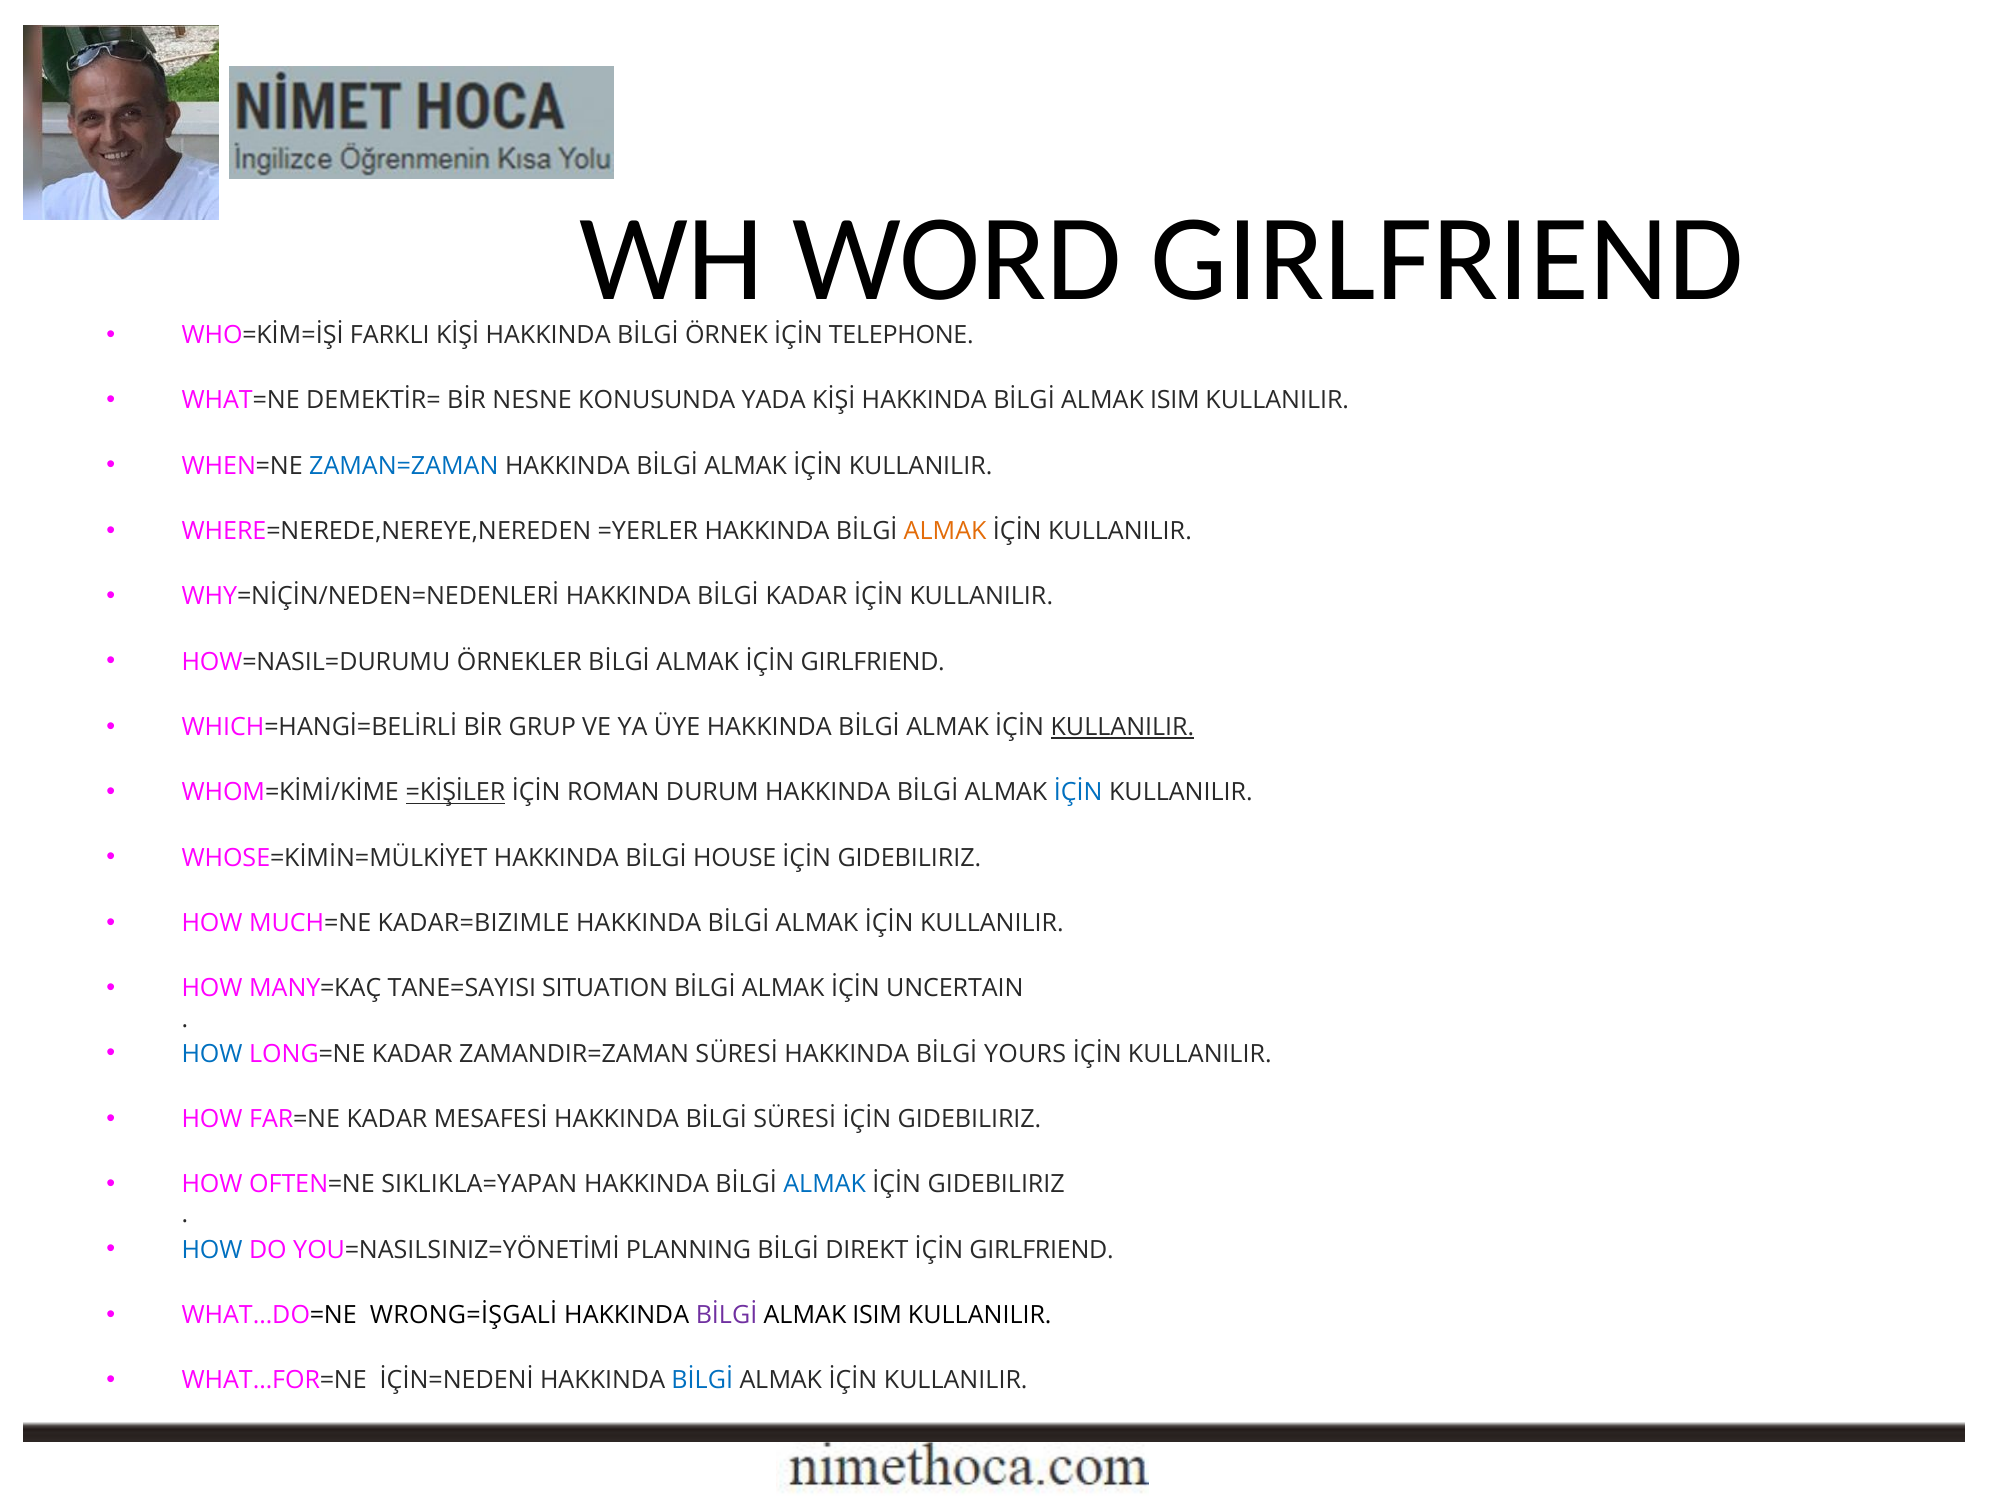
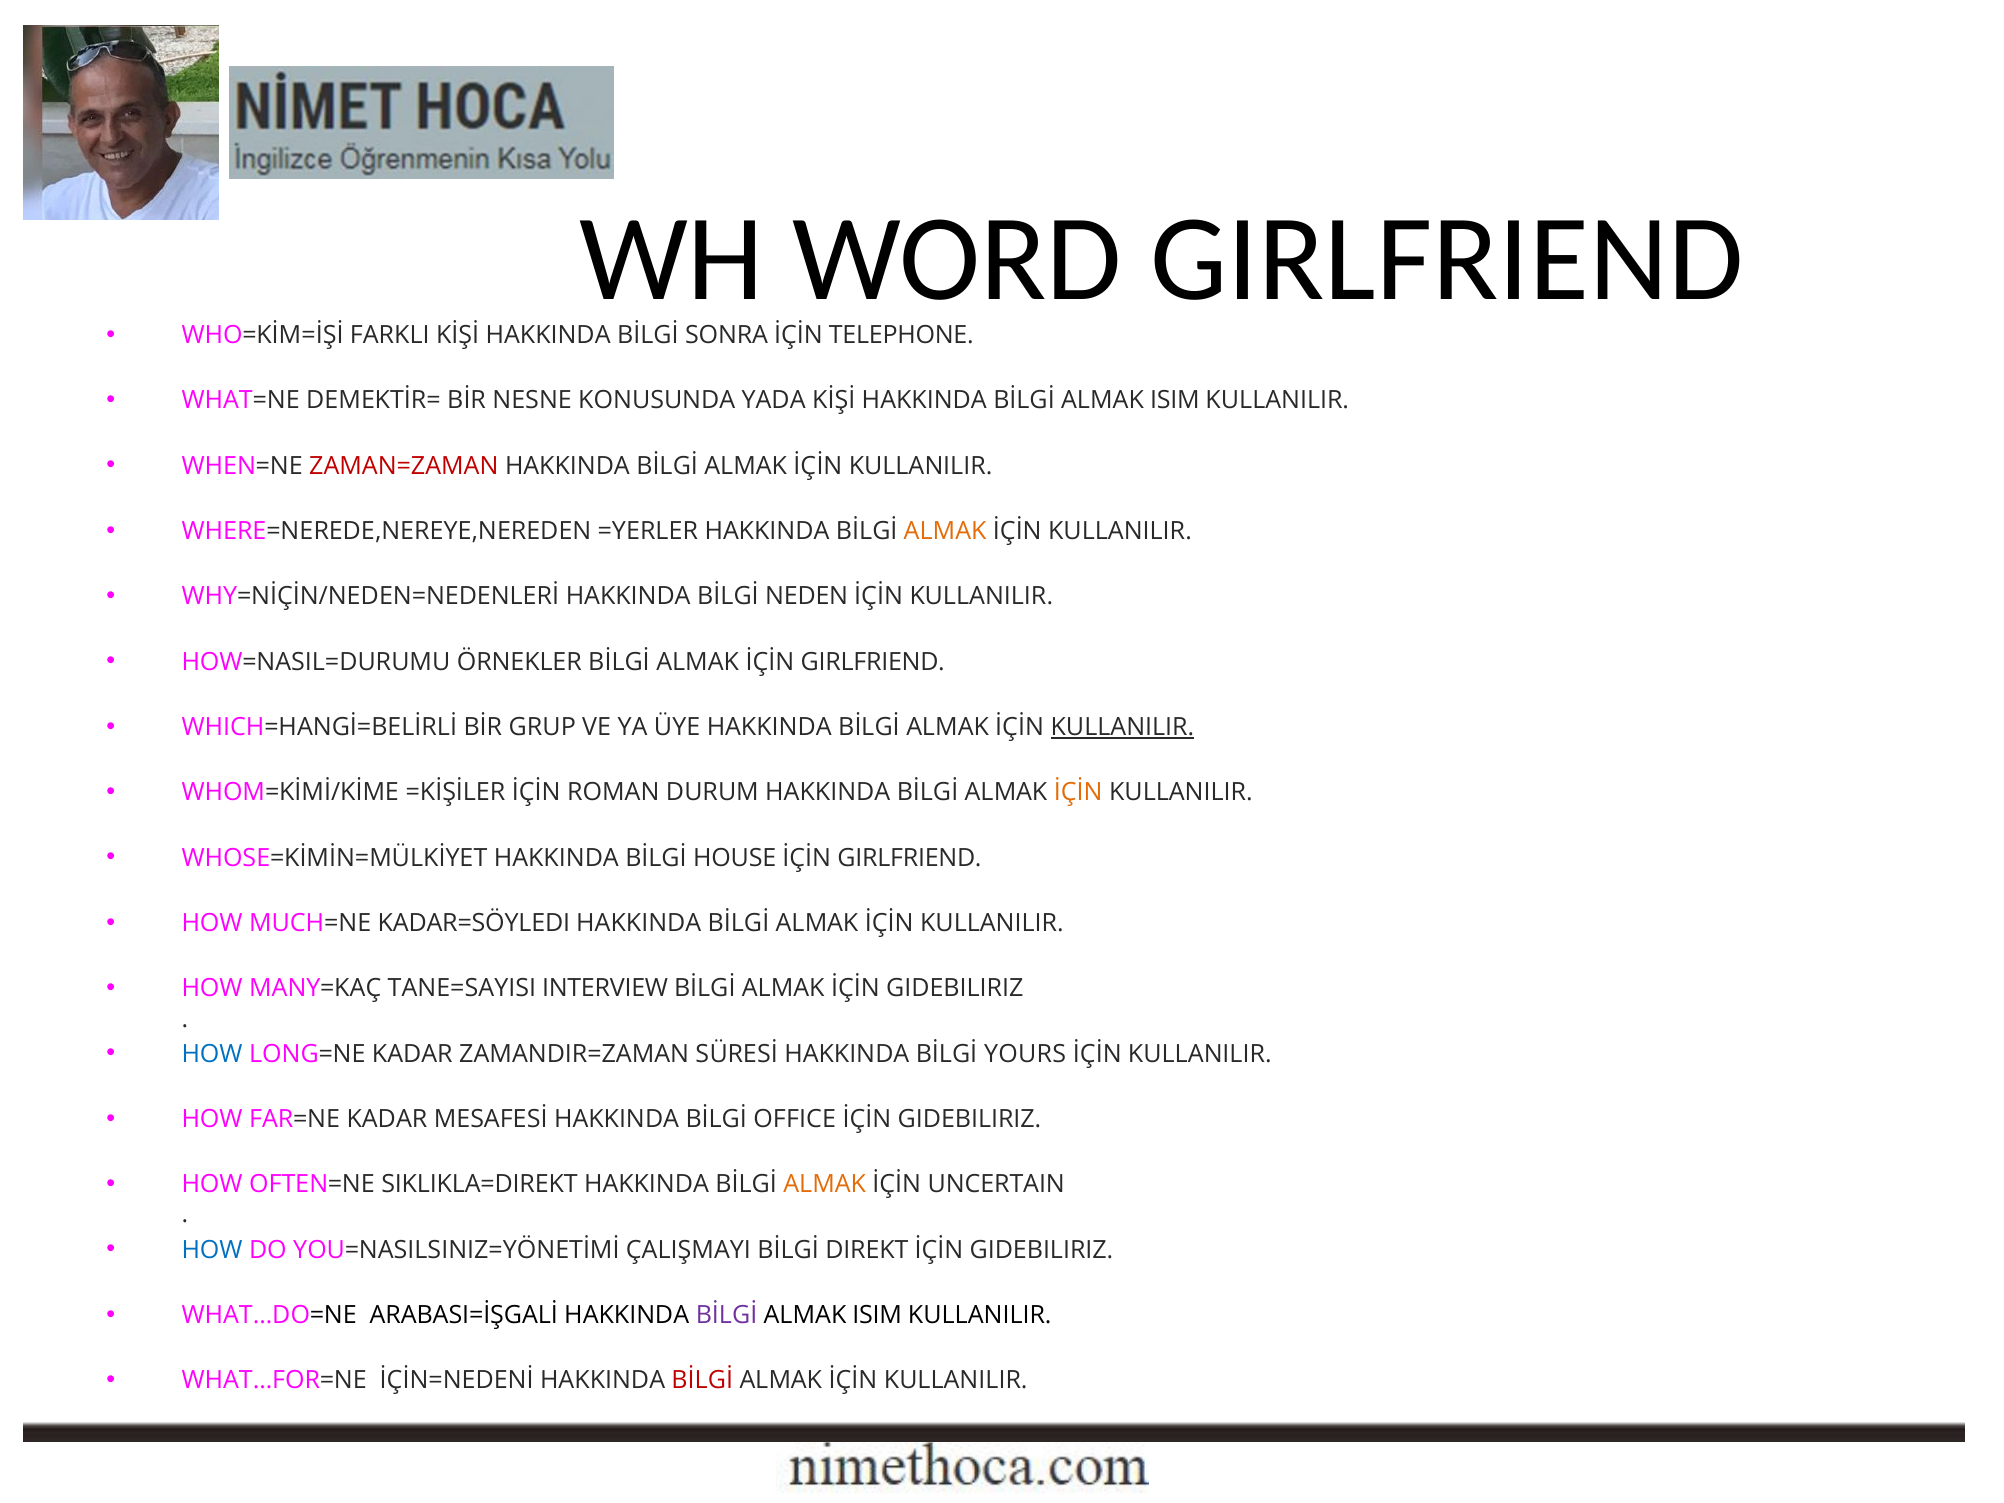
ÖRNEK: ÖRNEK -> SONRA
ZAMAN=ZAMAN colour: blue -> red
BİLGİ KADAR: KADAR -> NEDEN
=KİŞİLER underline: present -> none
İÇİN at (1078, 793) colour: blue -> orange
GIDEBILIRIZ at (909, 858): GIDEBILIRIZ -> GIRLFRIEND
KADAR=BIZIMLE: KADAR=BIZIMLE -> KADAR=SÖYLEDI
SITUATION: SITUATION -> INTERVIEW
ALMAK İÇİN UNCERTAIN: UNCERTAIN -> GIDEBILIRIZ
BİLGİ SÜRESİ: SÜRESİ -> OFFICE
SIKLIKLA=YAPAN: SIKLIKLA=YAPAN -> SIKLIKLA=DIREKT
ALMAK at (825, 1185) colour: blue -> orange
GIDEBILIRIZ at (996, 1185): GIDEBILIRIZ -> UNCERTAIN
PLANNING: PLANNING -> ÇALIŞMAYI
GIRLFRIEND at (1042, 1250): GIRLFRIEND -> GIDEBILIRIZ
WRONG=İŞGALİ: WRONG=İŞGALİ -> ARABASI=İŞGALİ
BİLGİ at (702, 1381) colour: blue -> red
